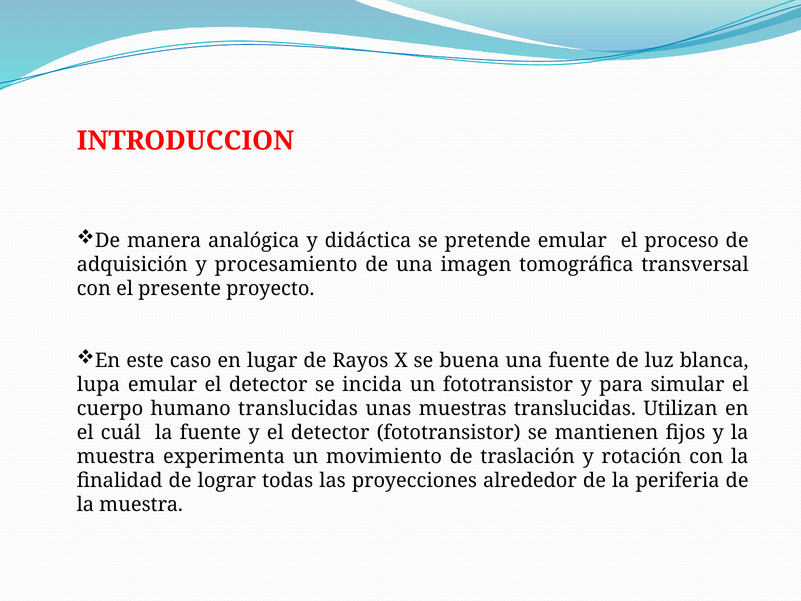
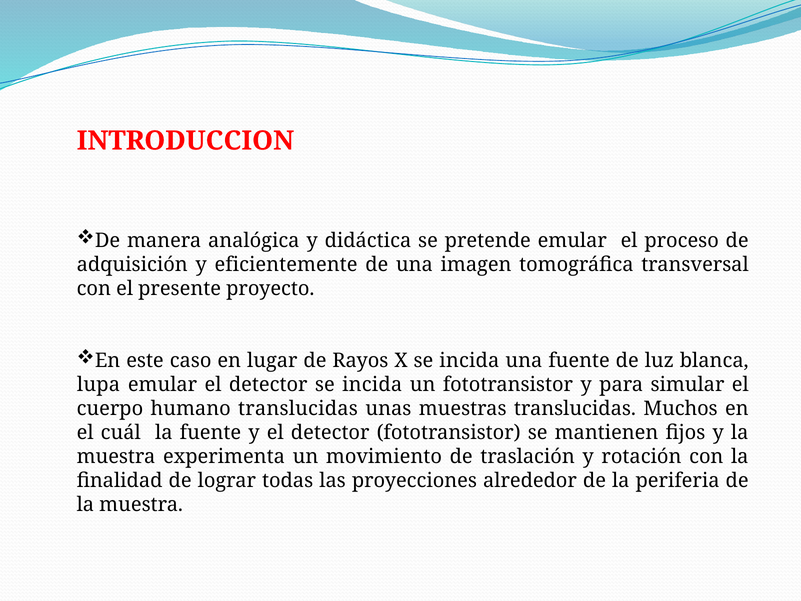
procesamiento: procesamiento -> eficientemente
X se buena: buena -> incida
Utilizan: Utilizan -> Muchos
